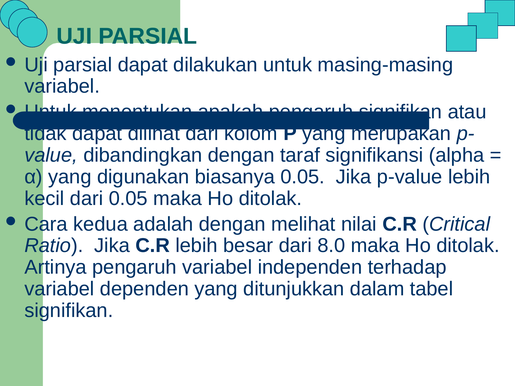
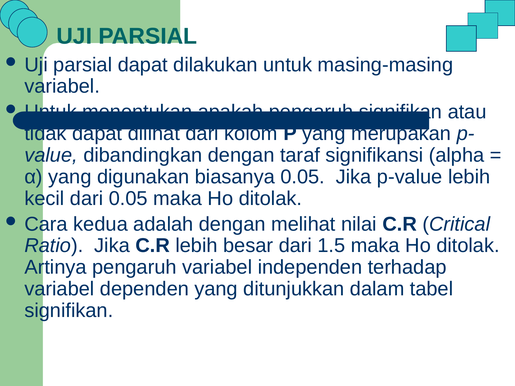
8.0: 8.0 -> 1.5
